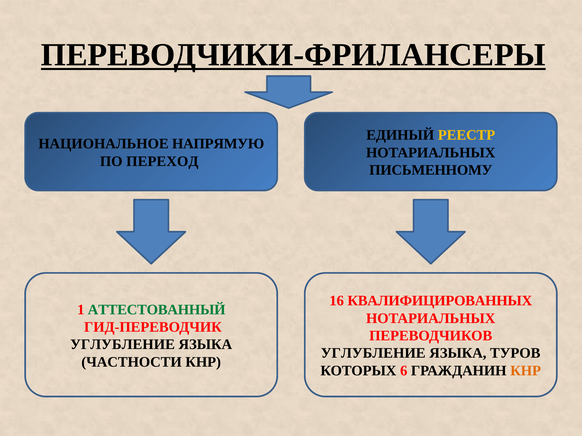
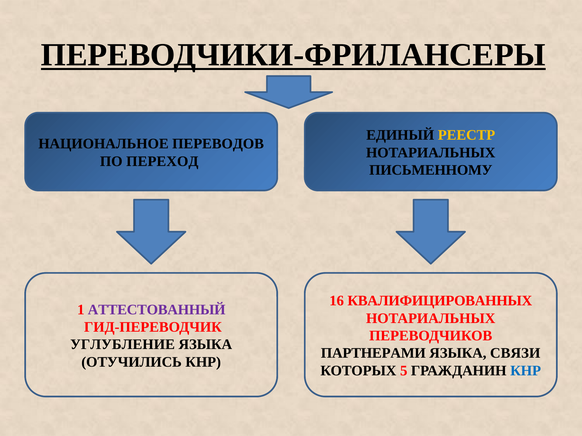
НАПРЯМУЮ: НАПРЯМУЮ -> ПЕРЕВОДОВ
АТТЕСТОВАННЫЙ colour: green -> purple
УГЛУБЛЕНИЕ at (373, 354): УГЛУБЛЕНИЕ -> ПАРТНЕРАМИ
ТУРОВ: ТУРОВ -> СВЯЗИ
ЧАСТНОСТИ: ЧАСТНОСТИ -> ОТУЧИЛИСЬ
6: 6 -> 5
КНР at (526, 371) colour: orange -> blue
